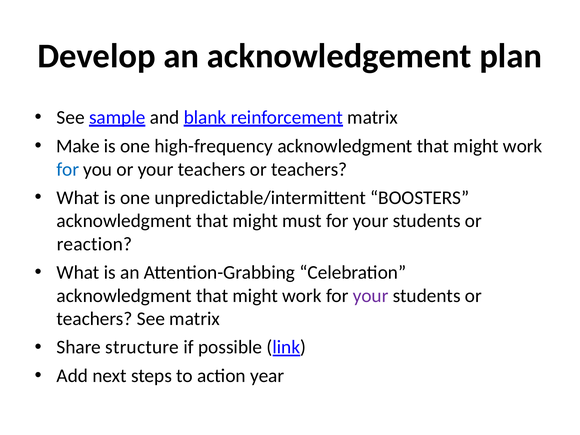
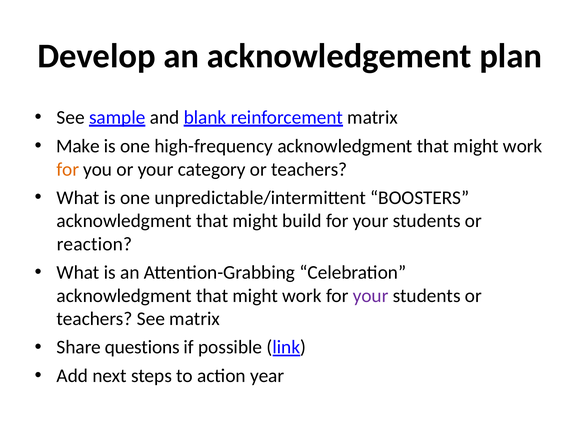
for at (68, 169) colour: blue -> orange
your teachers: teachers -> category
must: must -> build
structure: structure -> questions
